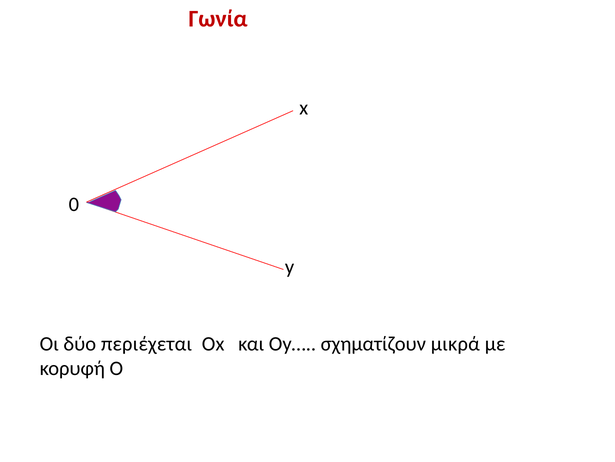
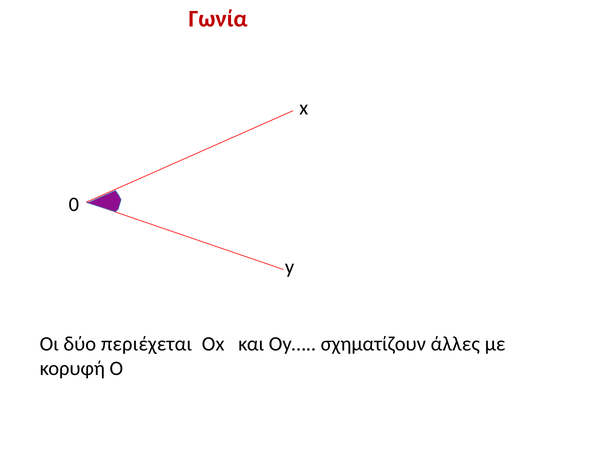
μικρά: μικρά -> άλλες
